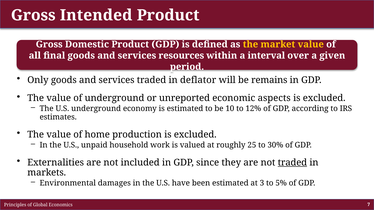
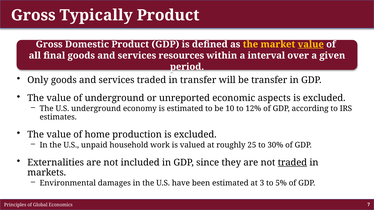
Intended: Intended -> Typically
value at (311, 44) underline: none -> present
in deflator: deflator -> transfer
be remains: remains -> transfer
